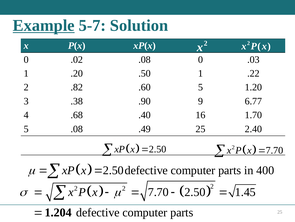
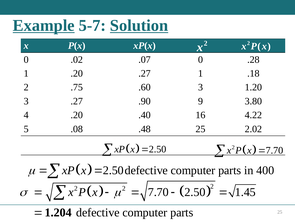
Solution underline: none -> present
.02 .08: .08 -> .07
.03: .03 -> .28
.20 .50: .50 -> .27
.22: .22 -> .18
.82: .82 -> .75
.60 5: 5 -> 3
3 .38: .38 -> .27
6.77: 6.77 -> 3.80
4 .68: .68 -> .20
1.70: 1.70 -> 4.22
.49: .49 -> .48
2.40: 2.40 -> 2.02
